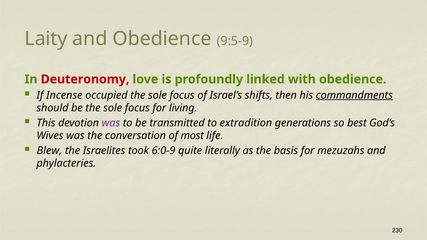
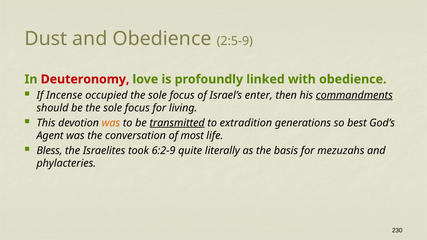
Laity: Laity -> Dust
9:5-9: 9:5-9 -> 2:5-9
shifts: shifts -> enter
was at (111, 123) colour: purple -> orange
transmitted underline: none -> present
Wives: Wives -> Agent
Blew: Blew -> Bless
6:0-9: 6:0-9 -> 6:2-9
